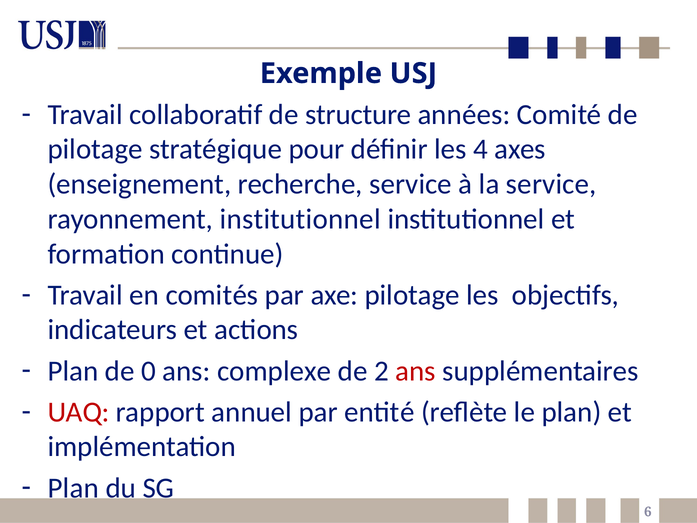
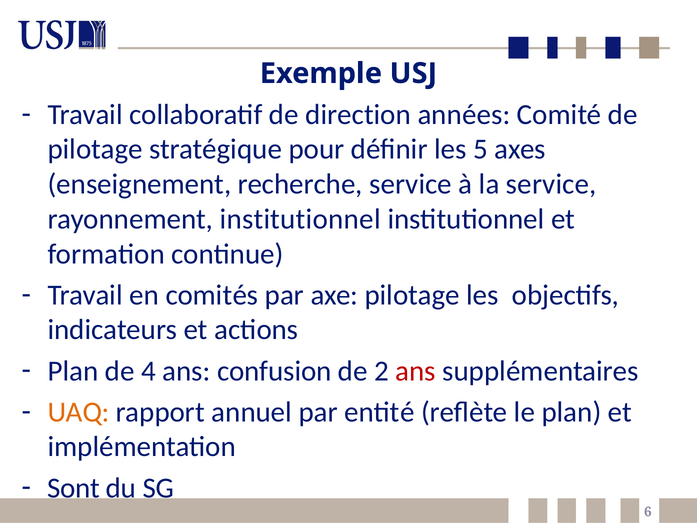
structure: structure -> direction
4: 4 -> 5
0: 0 -> 4
complexe: complexe -> confusion
UAQ colour: red -> orange
Plan at (73, 488): Plan -> Sont
